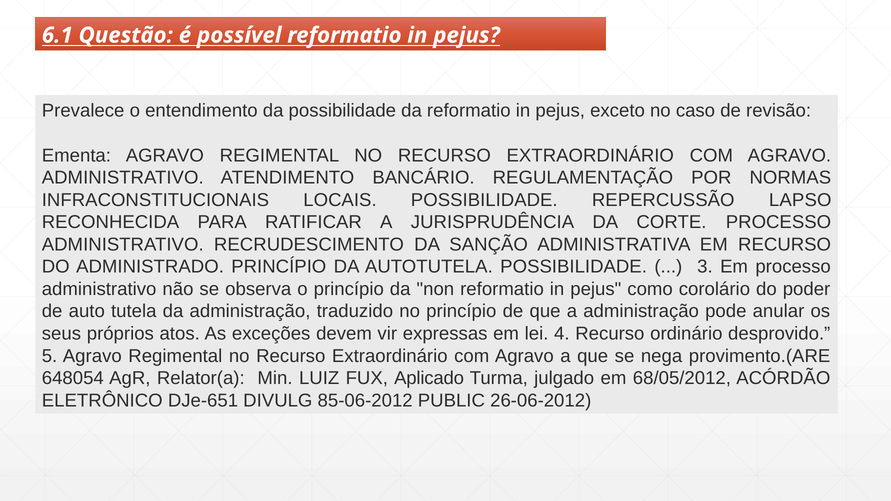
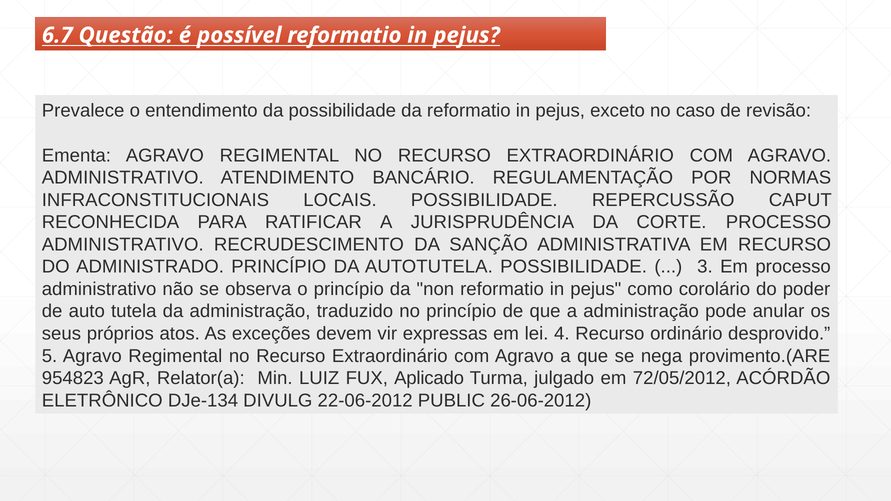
6.1: 6.1 -> 6.7
LAPSO: LAPSO -> CAPUT
648054: 648054 -> 954823
68/05/2012: 68/05/2012 -> 72/05/2012
DJe-651: DJe-651 -> DJe-134
85-06-2012: 85-06-2012 -> 22-06-2012
